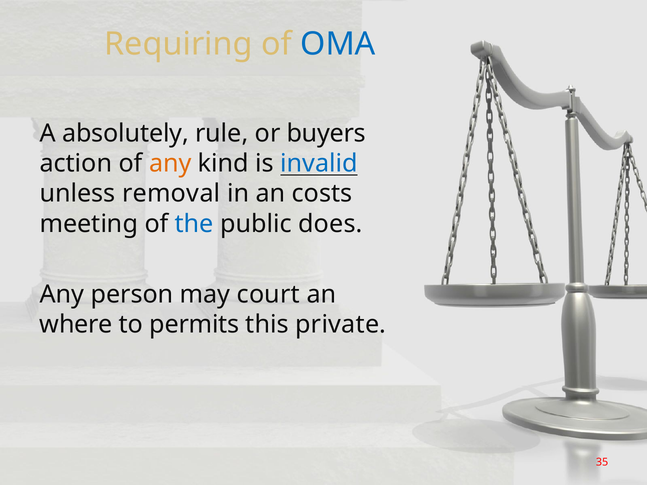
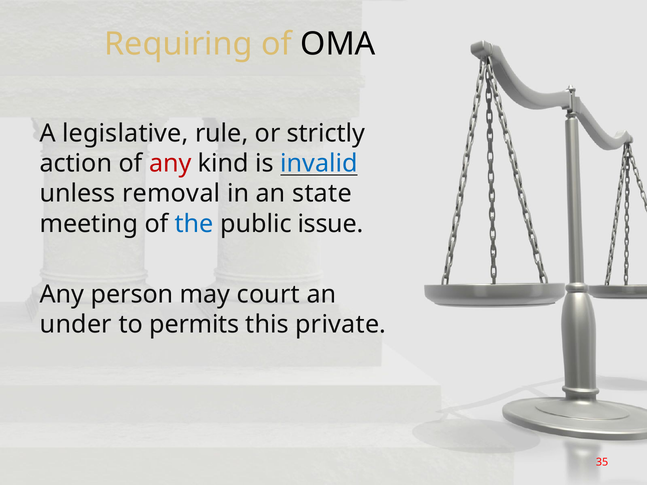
OMA colour: blue -> black
absolutely: absolutely -> legislative
buyers: buyers -> strictly
any at (170, 164) colour: orange -> red
costs: costs -> state
does: does -> issue
where: where -> under
